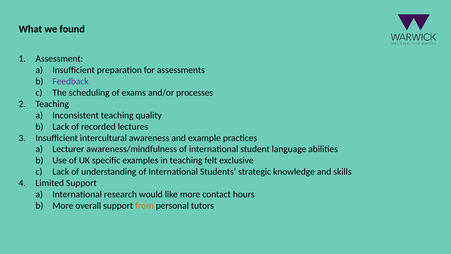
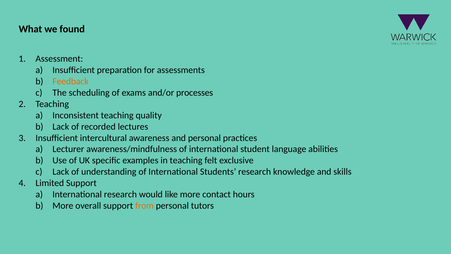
Feedback colour: purple -> orange
and example: example -> personal
Students strategic: strategic -> research
